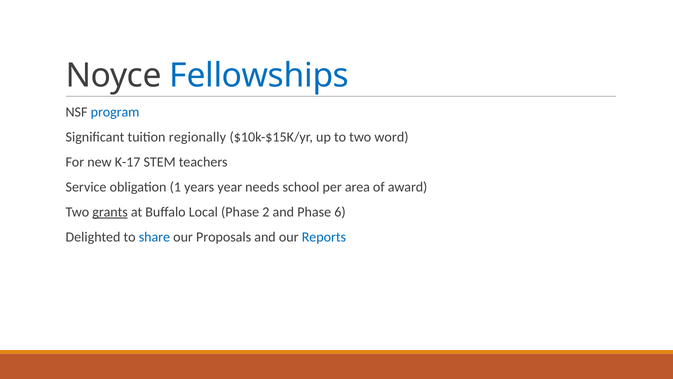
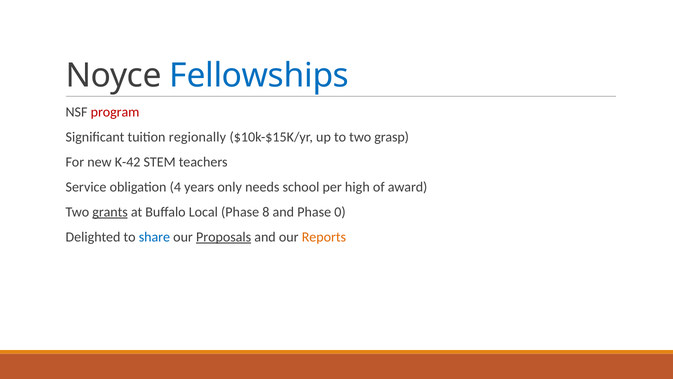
program colour: blue -> red
word: word -> grasp
K-17: K-17 -> K-42
1: 1 -> 4
year: year -> only
area: area -> high
2: 2 -> 8
6: 6 -> 0
Proposals underline: none -> present
Reports colour: blue -> orange
